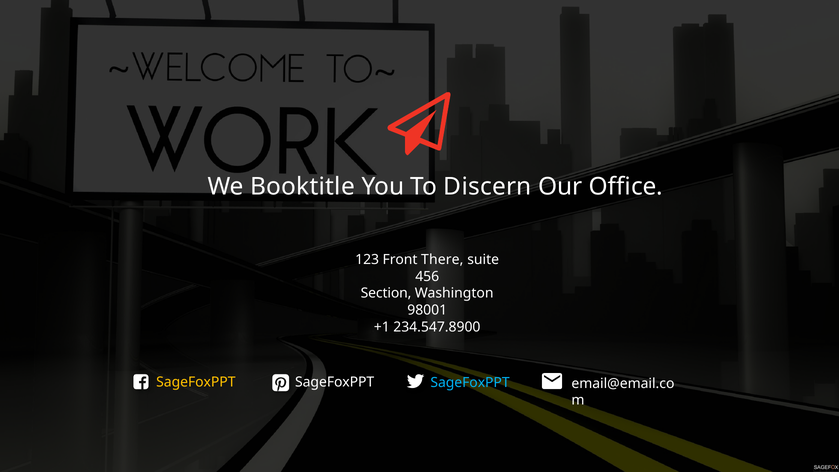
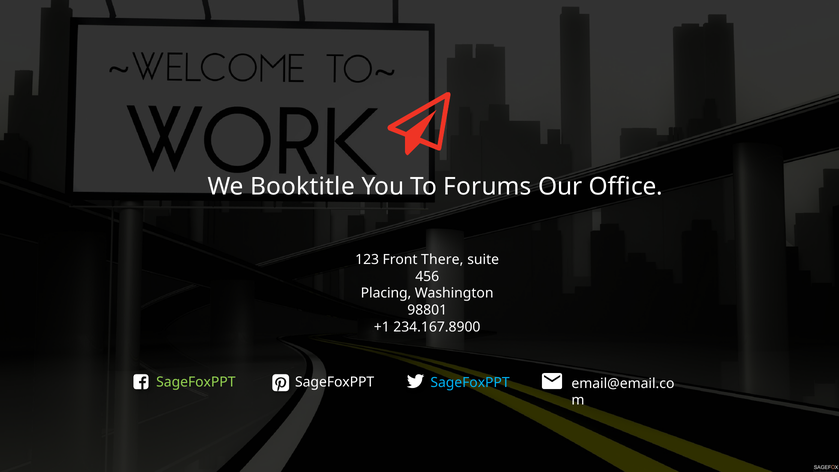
Discern: Discern -> Forums
Section: Section -> Placing
98001: 98001 -> 98801
234.547.8900: 234.547.8900 -> 234.167.8900
SageFoxPPT at (196, 382) colour: yellow -> light green
